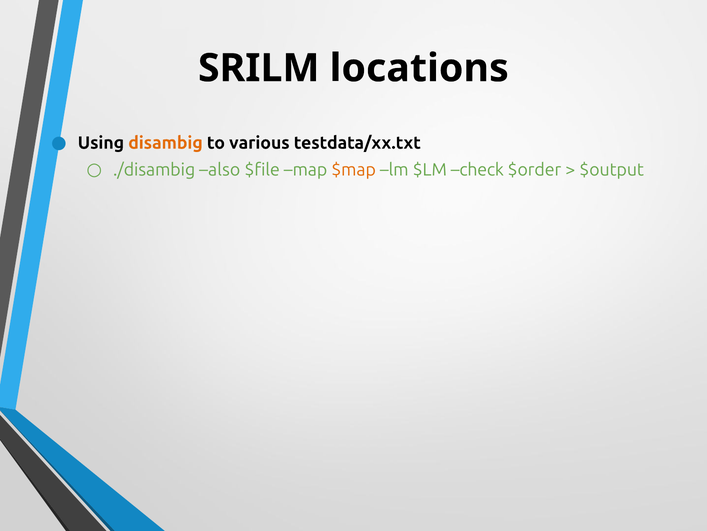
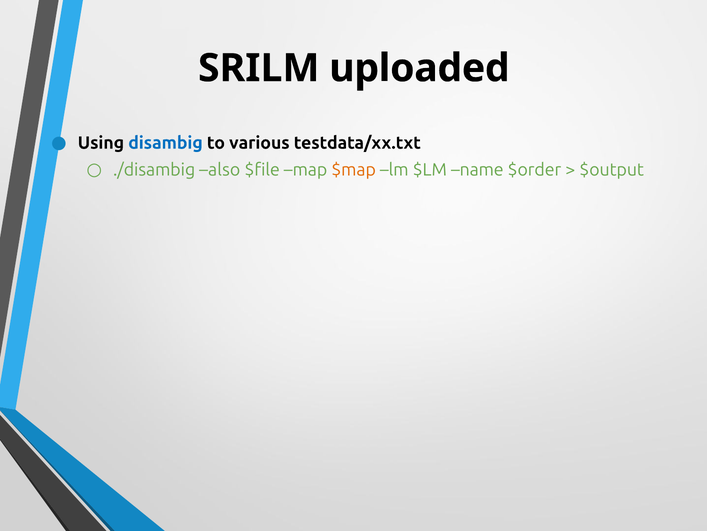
locations: locations -> uploaded
disambig colour: orange -> blue
check: check -> name
